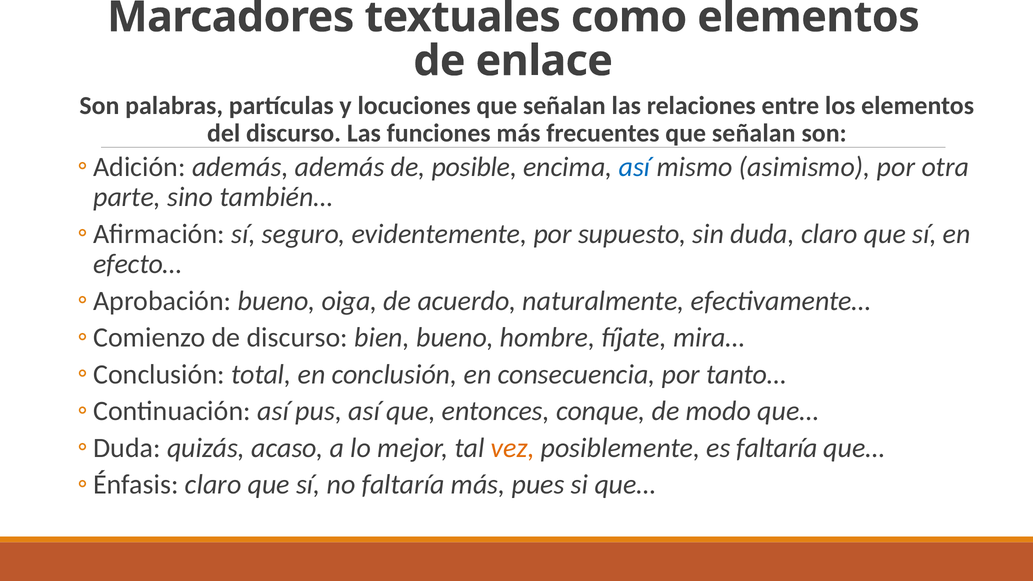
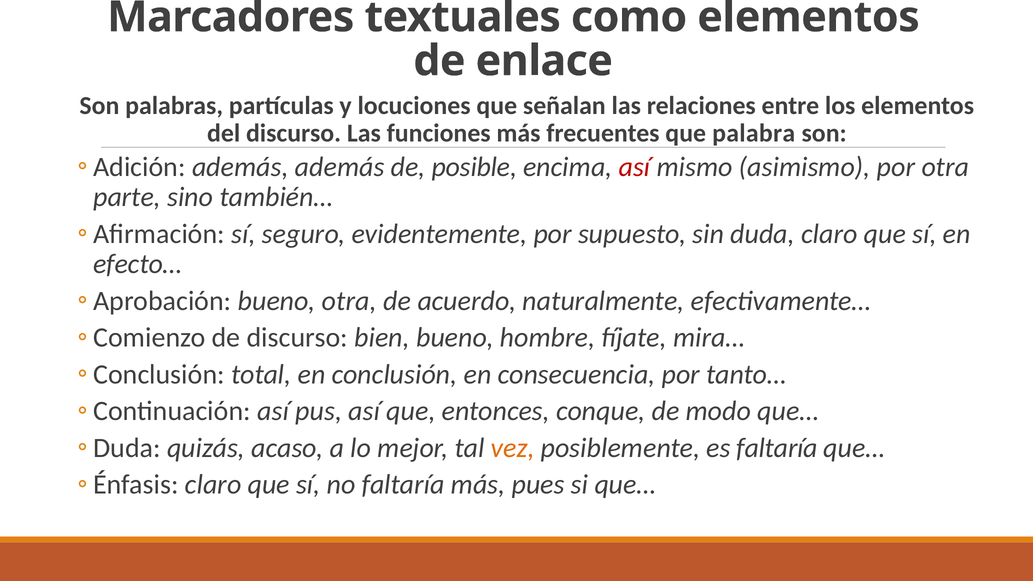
frecuentes que señalan: señalan -> palabra
así at (635, 167) colour: blue -> red
bueno oiga: oiga -> otra
